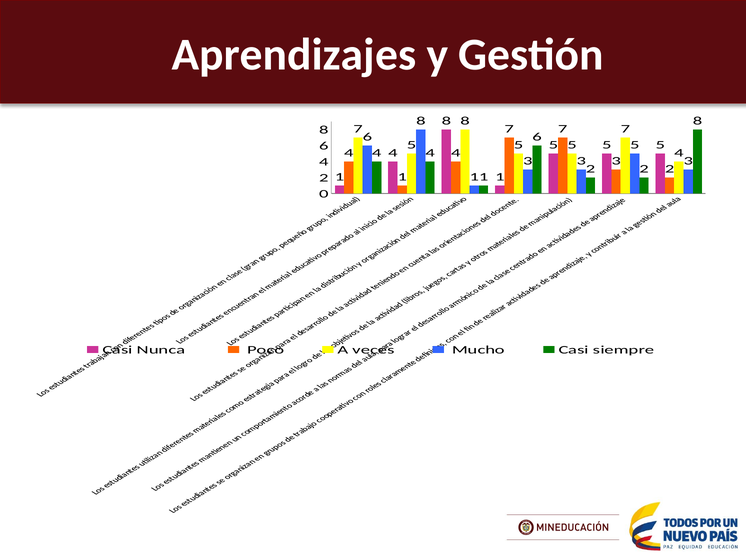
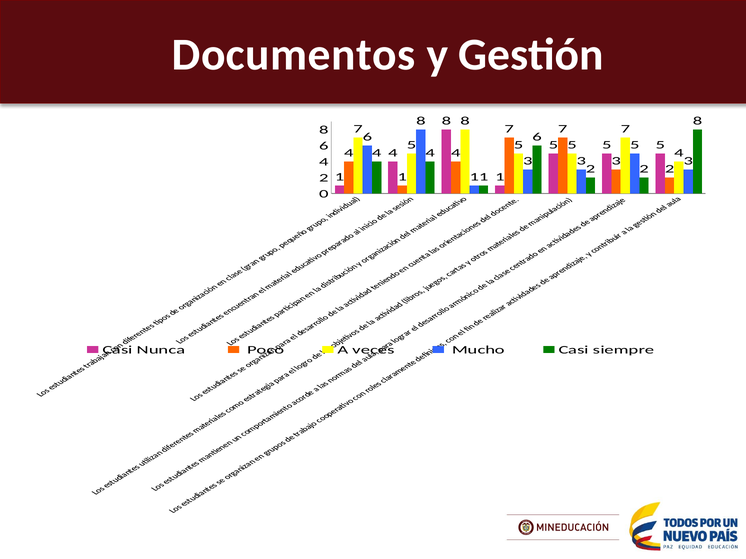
Aprendizajes: Aprendizajes -> Documentos
